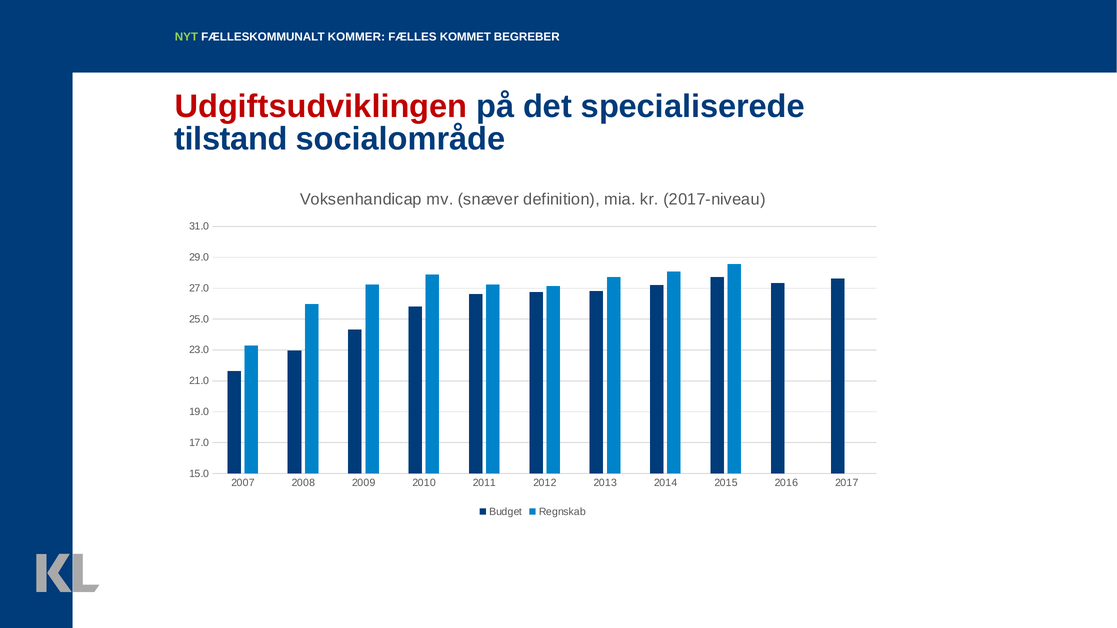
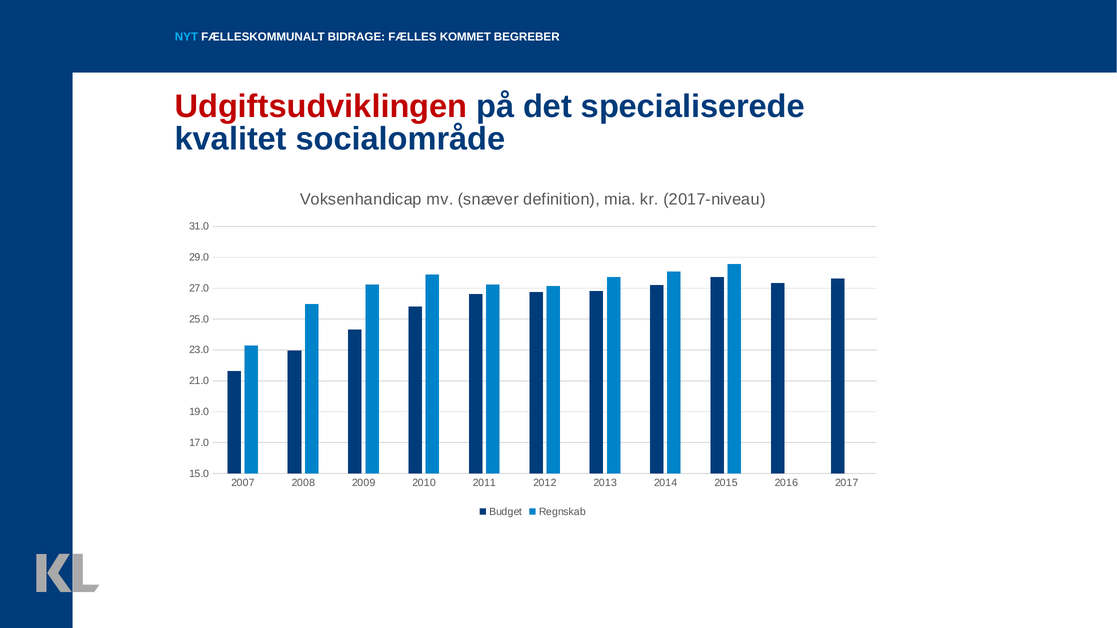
NYT colour: light green -> light blue
KOMMER: KOMMER -> BIDRAGE
tilstand: tilstand -> kvalitet
